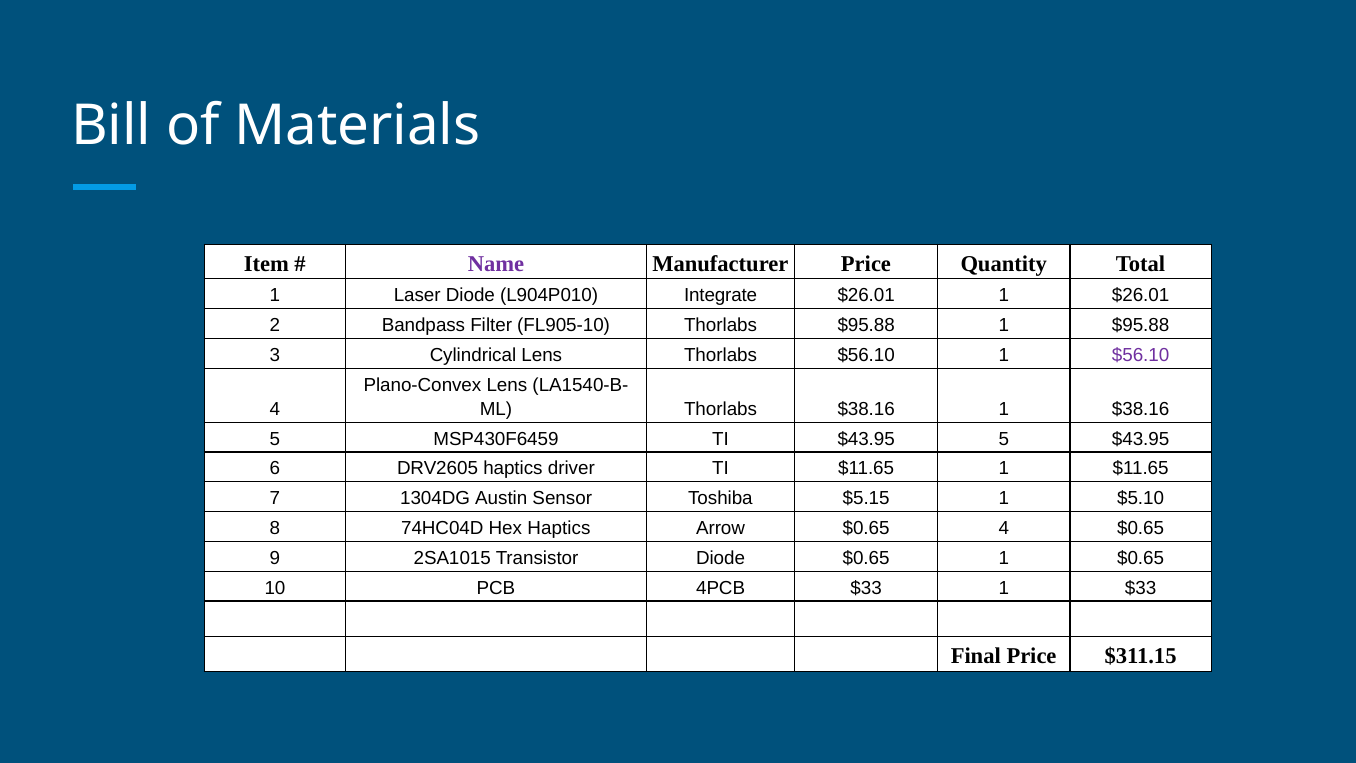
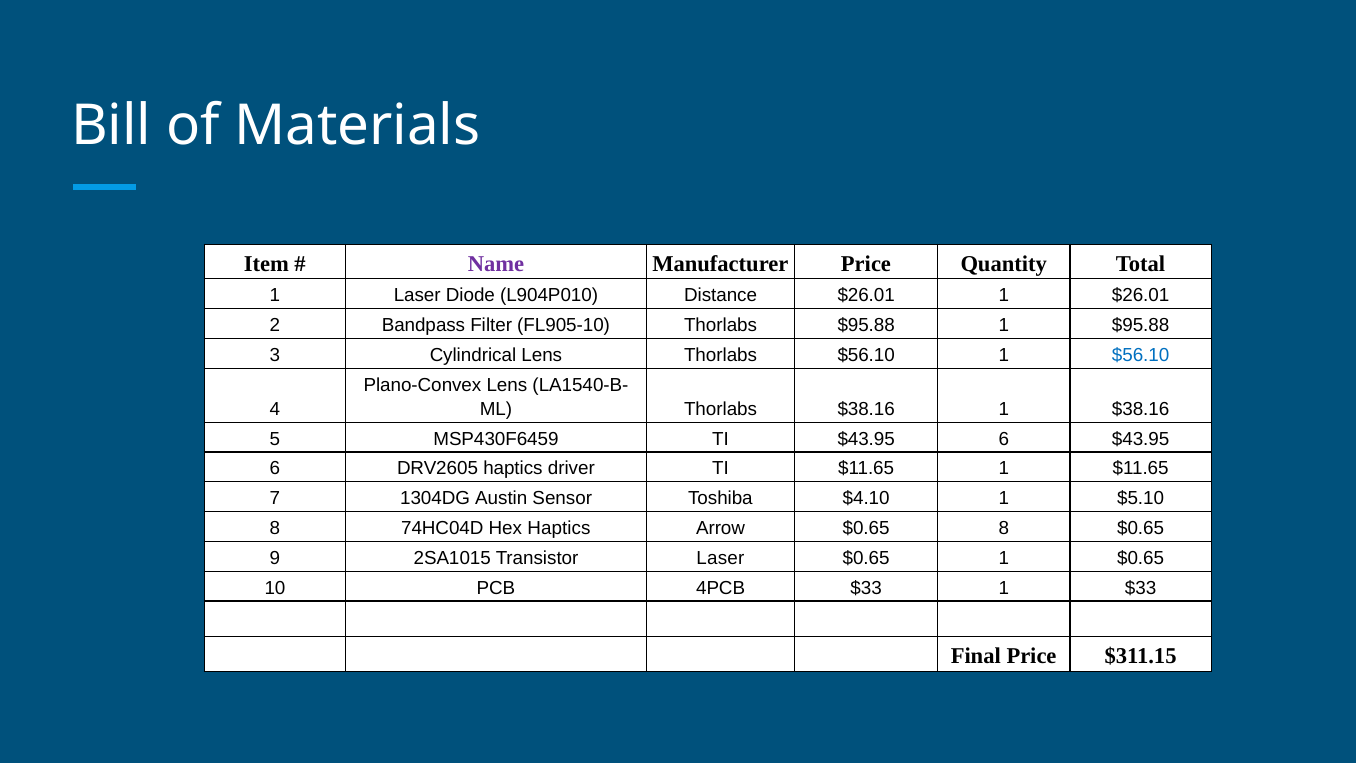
Integrate: Integrate -> Distance
$56.10 at (1141, 355) colour: purple -> blue
TI $43.95 5: 5 -> 6
$5.15: $5.15 -> $4.10
$0.65 4: 4 -> 8
Transistor Diode: Diode -> Laser
